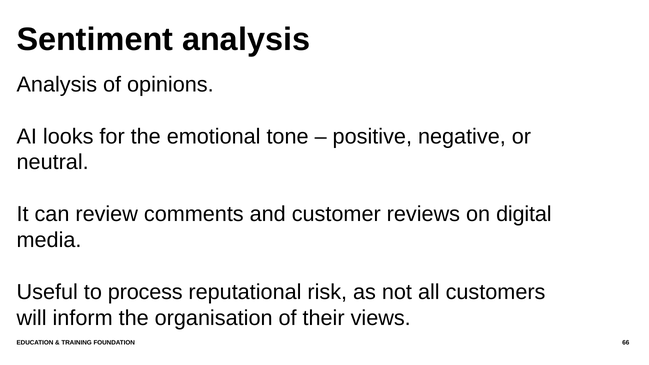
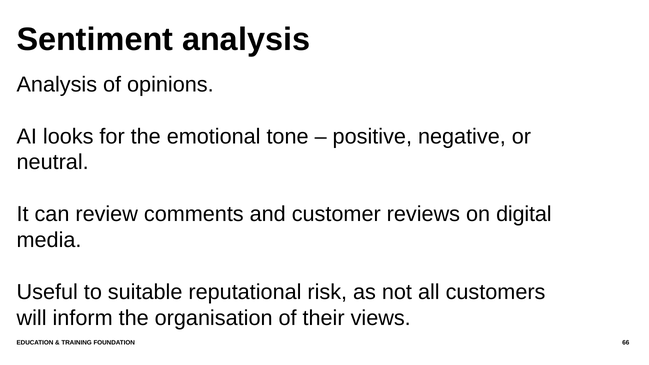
process: process -> suitable
